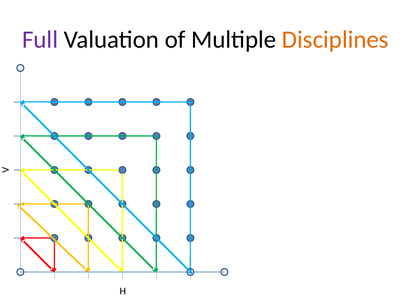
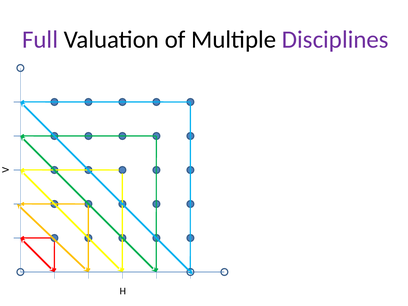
Disciplines colour: orange -> purple
